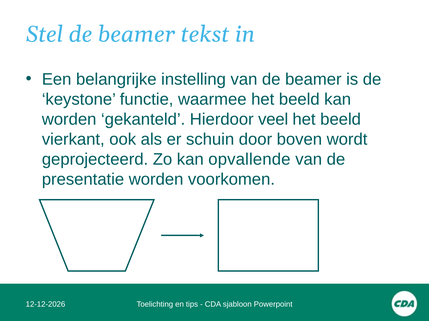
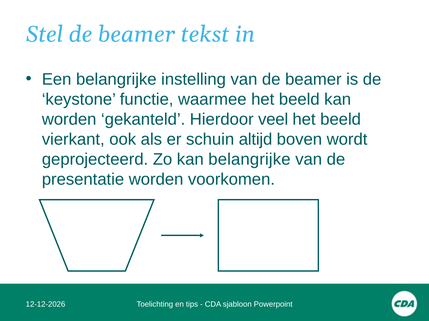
door: door -> altijd
kan opvallende: opvallende -> belangrijke
